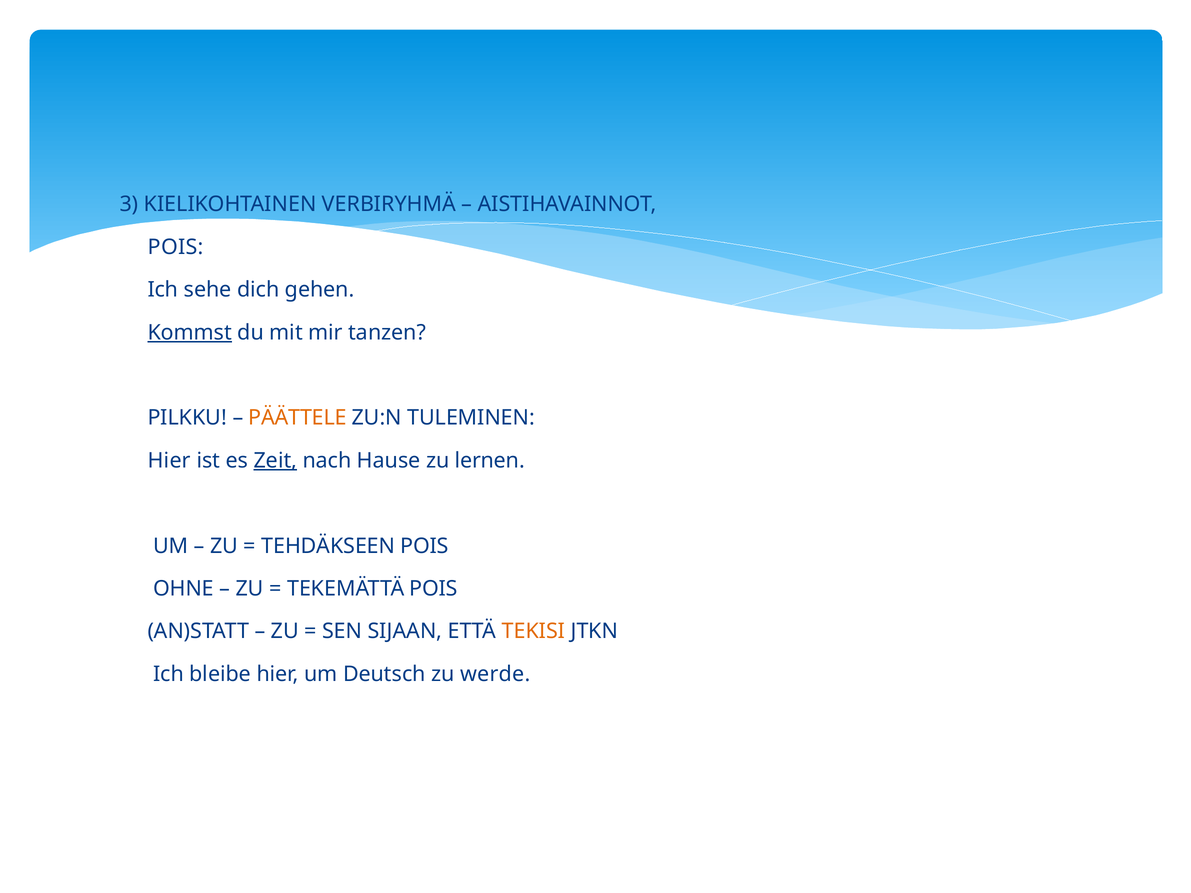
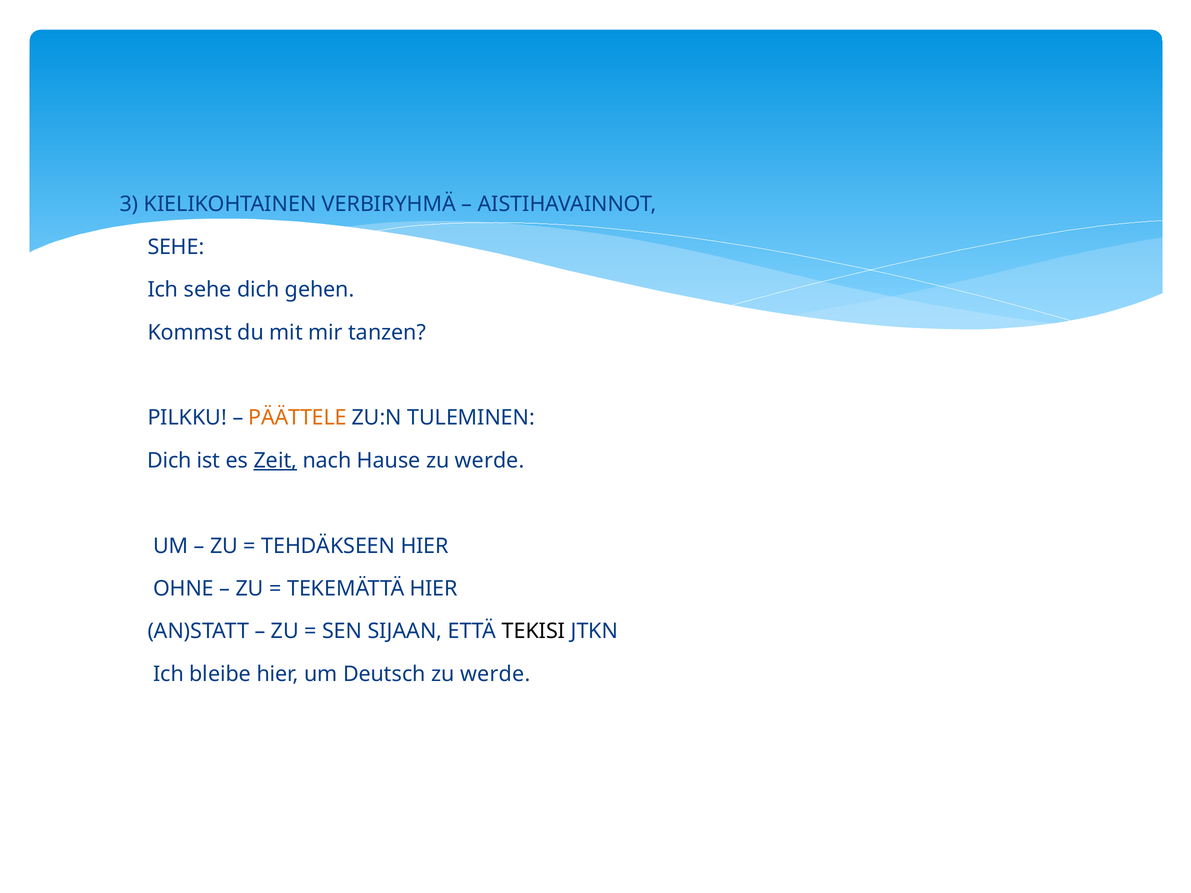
POIS at (176, 247): POIS -> SEHE
Kommst underline: present -> none
Hier at (169, 461): Hier -> Dich
Hause zu lernen: lernen -> werde
TEHDÄKSEEN POIS: POIS -> HIER
TEKEMÄTTÄ POIS: POIS -> HIER
TEKISI colour: orange -> black
